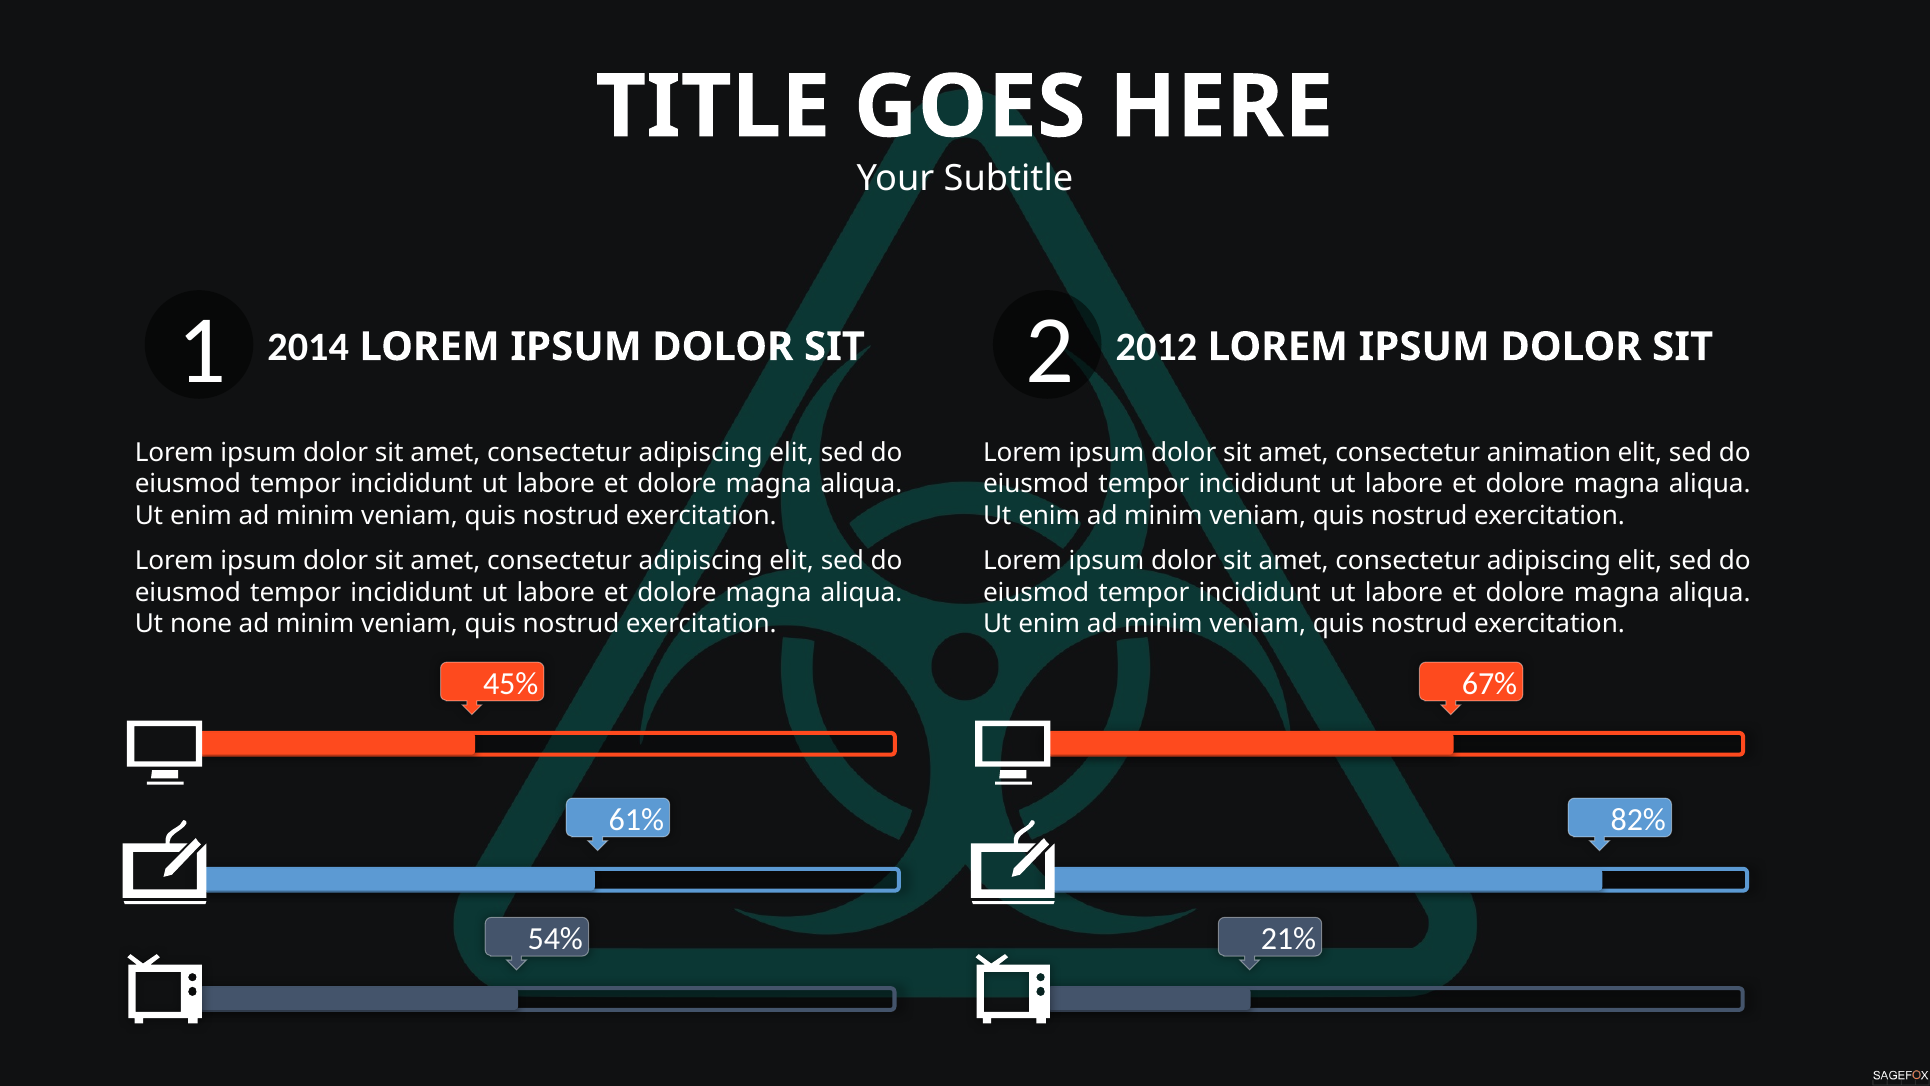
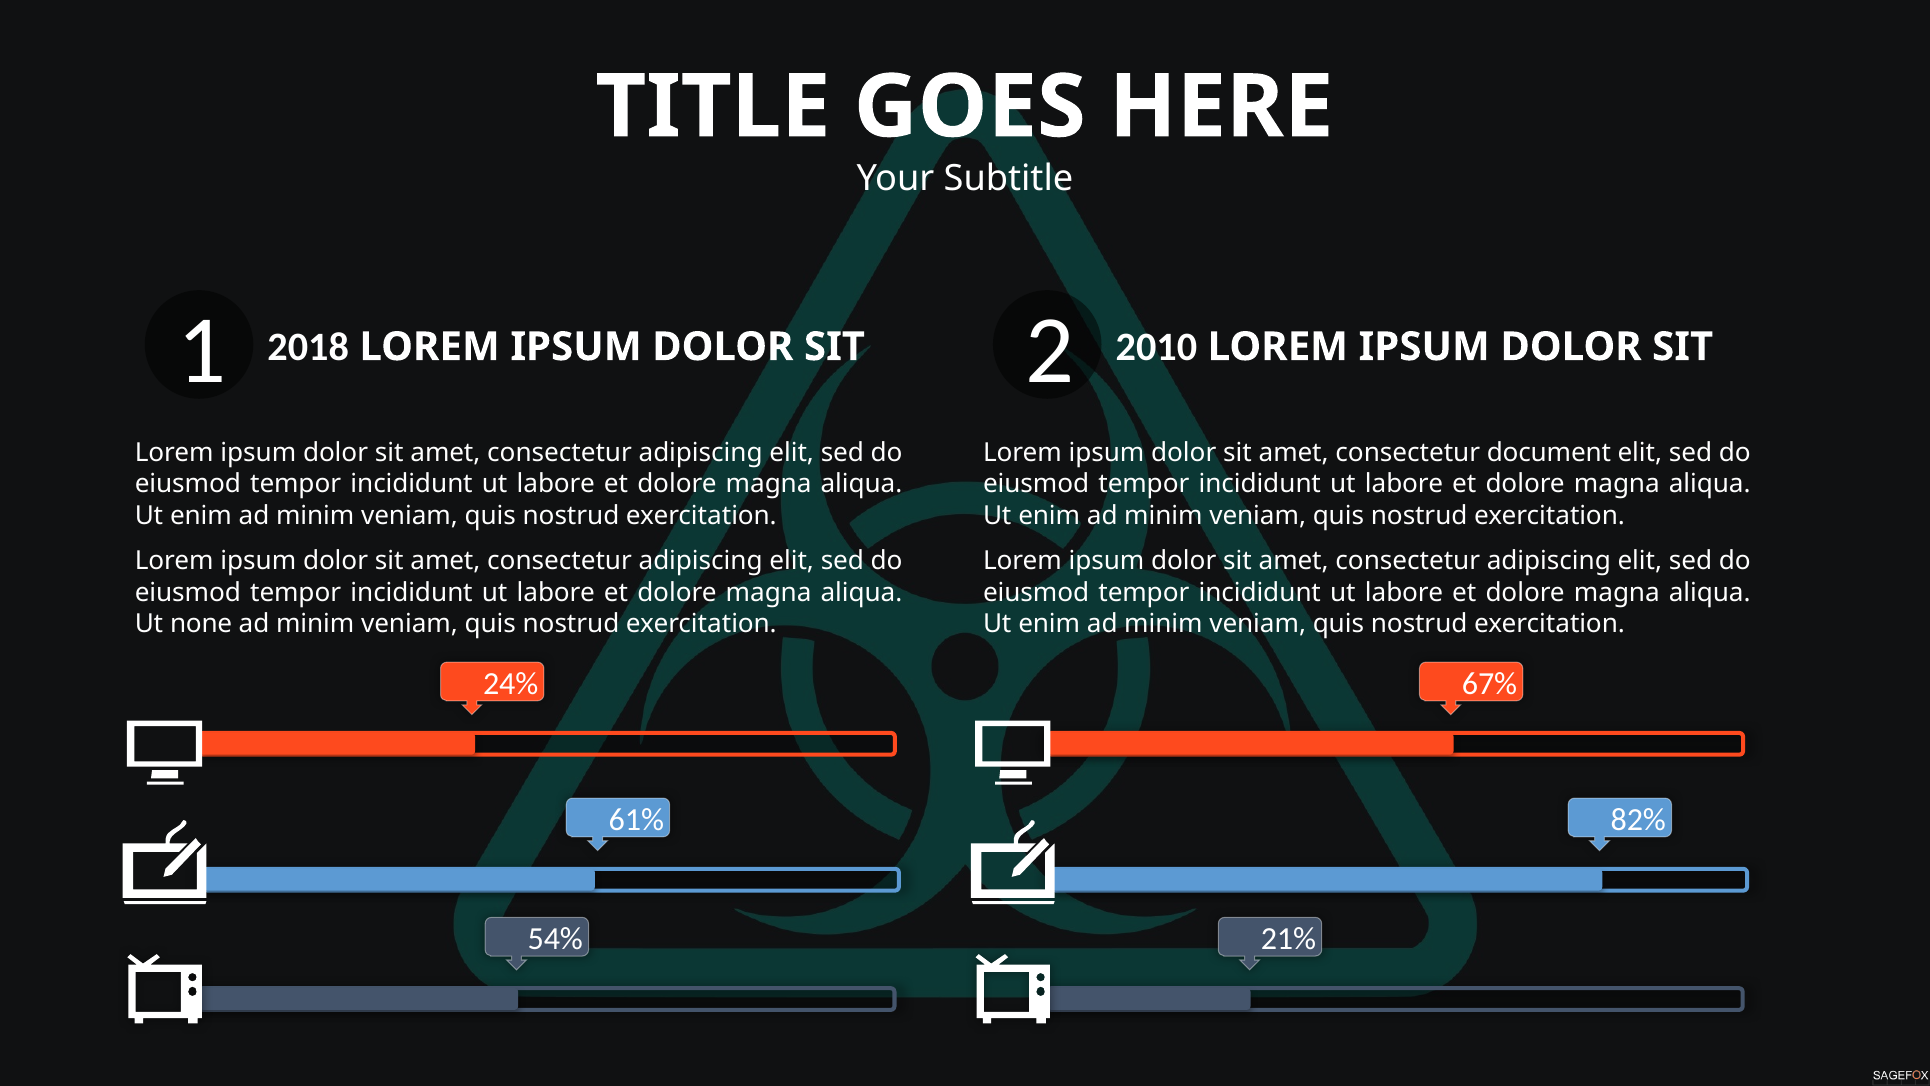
2014: 2014 -> 2018
2012: 2012 -> 2010
animation: animation -> document
45%: 45% -> 24%
